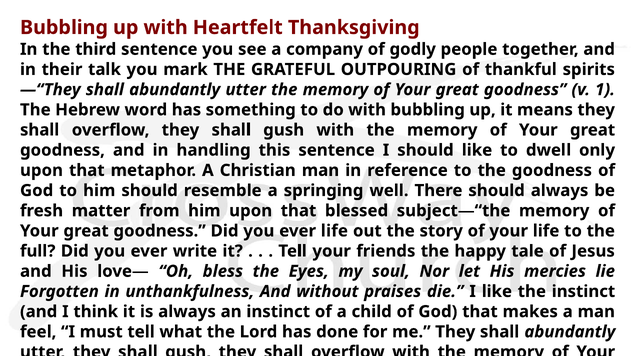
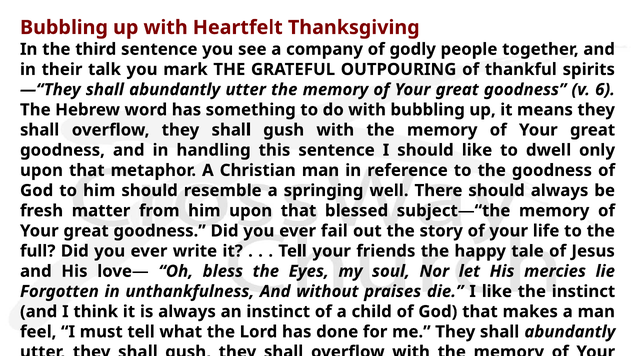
1: 1 -> 6
ever life: life -> fail
